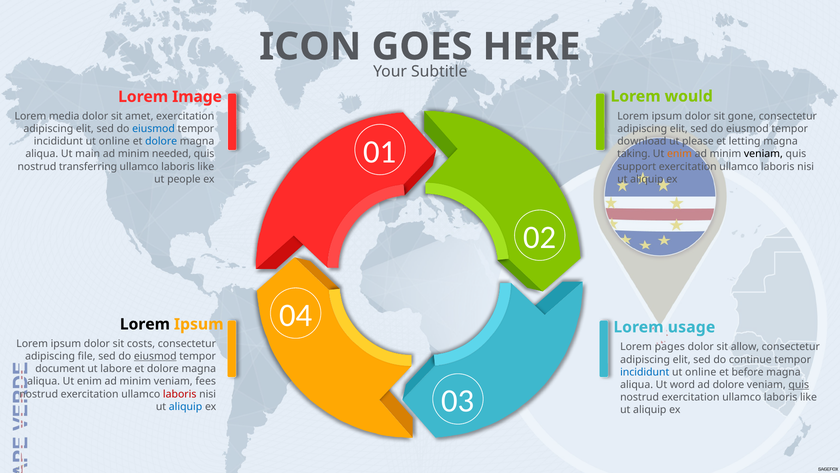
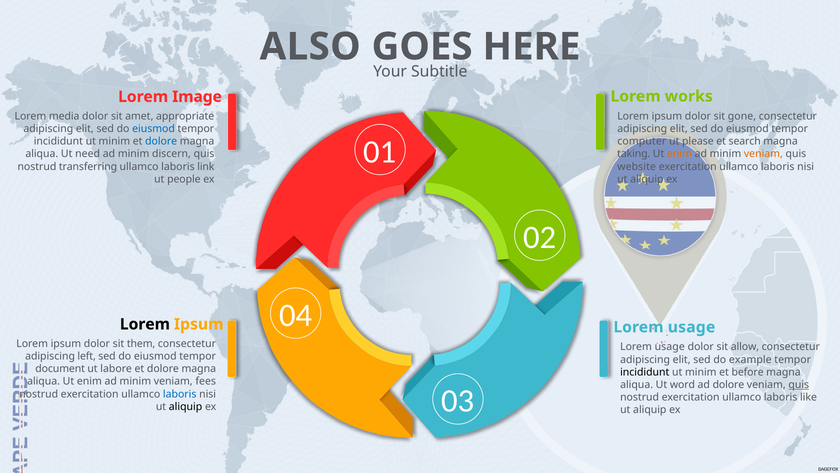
ICON: ICON -> ALSO
would: would -> works
amet exercitation: exercitation -> appropriate
online at (114, 141): online -> minim
download: download -> computer
letting: letting -> search
main: main -> need
needed: needed -> discern
veniam at (763, 154) colour: black -> orange
like at (206, 166): like -> link
support: support -> website
costs: costs -> them
pages at (670, 347): pages -> usage
file: file -> left
eiusmod at (155, 356) underline: present -> none
continue: continue -> example
incididunt at (645, 372) colour: blue -> black
online at (701, 372): online -> minim
laboris at (180, 394) colour: red -> blue
aliquip at (186, 406) colour: blue -> black
